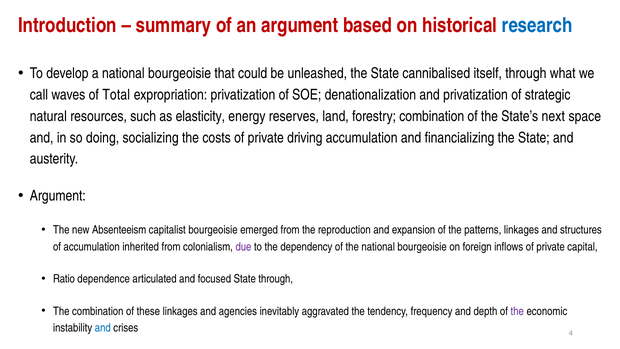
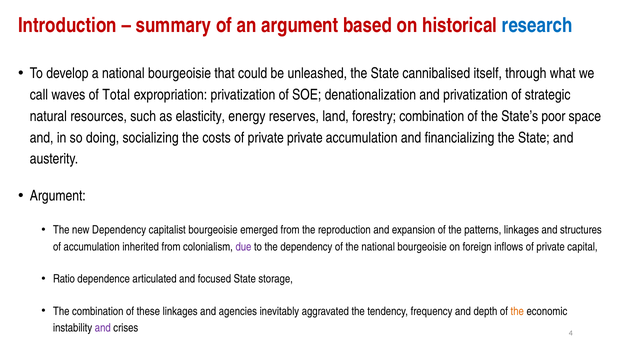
next: next -> poor
private driving: driving -> private
new Absenteeism: Absenteeism -> Dependency
State through: through -> storage
the at (517, 311) colour: purple -> orange
and at (103, 328) colour: blue -> purple
